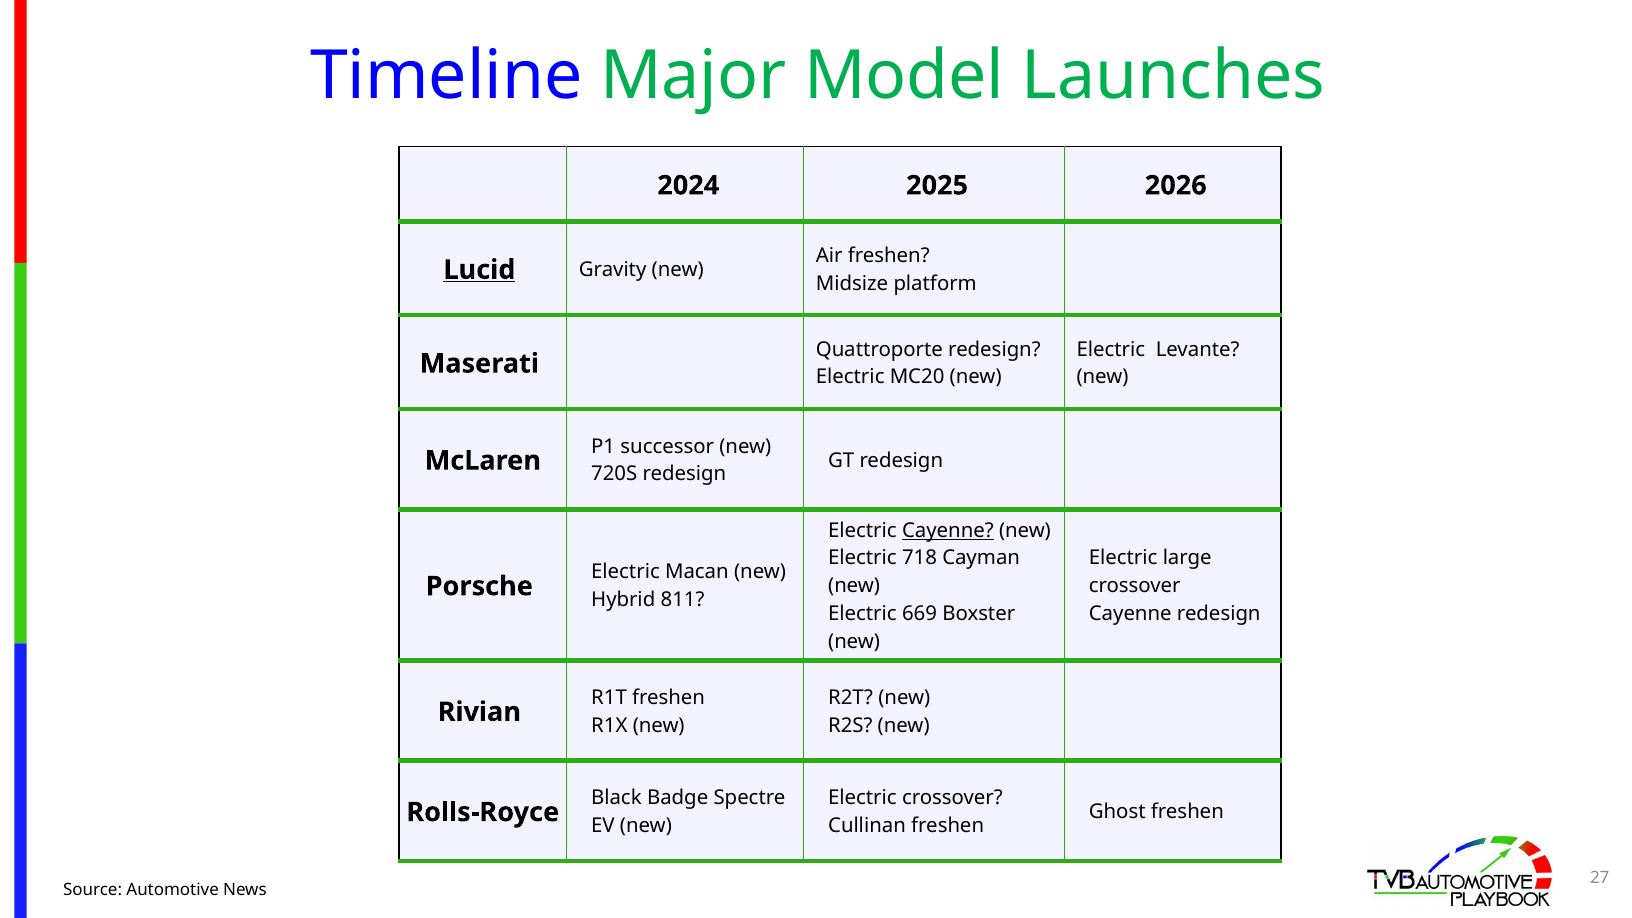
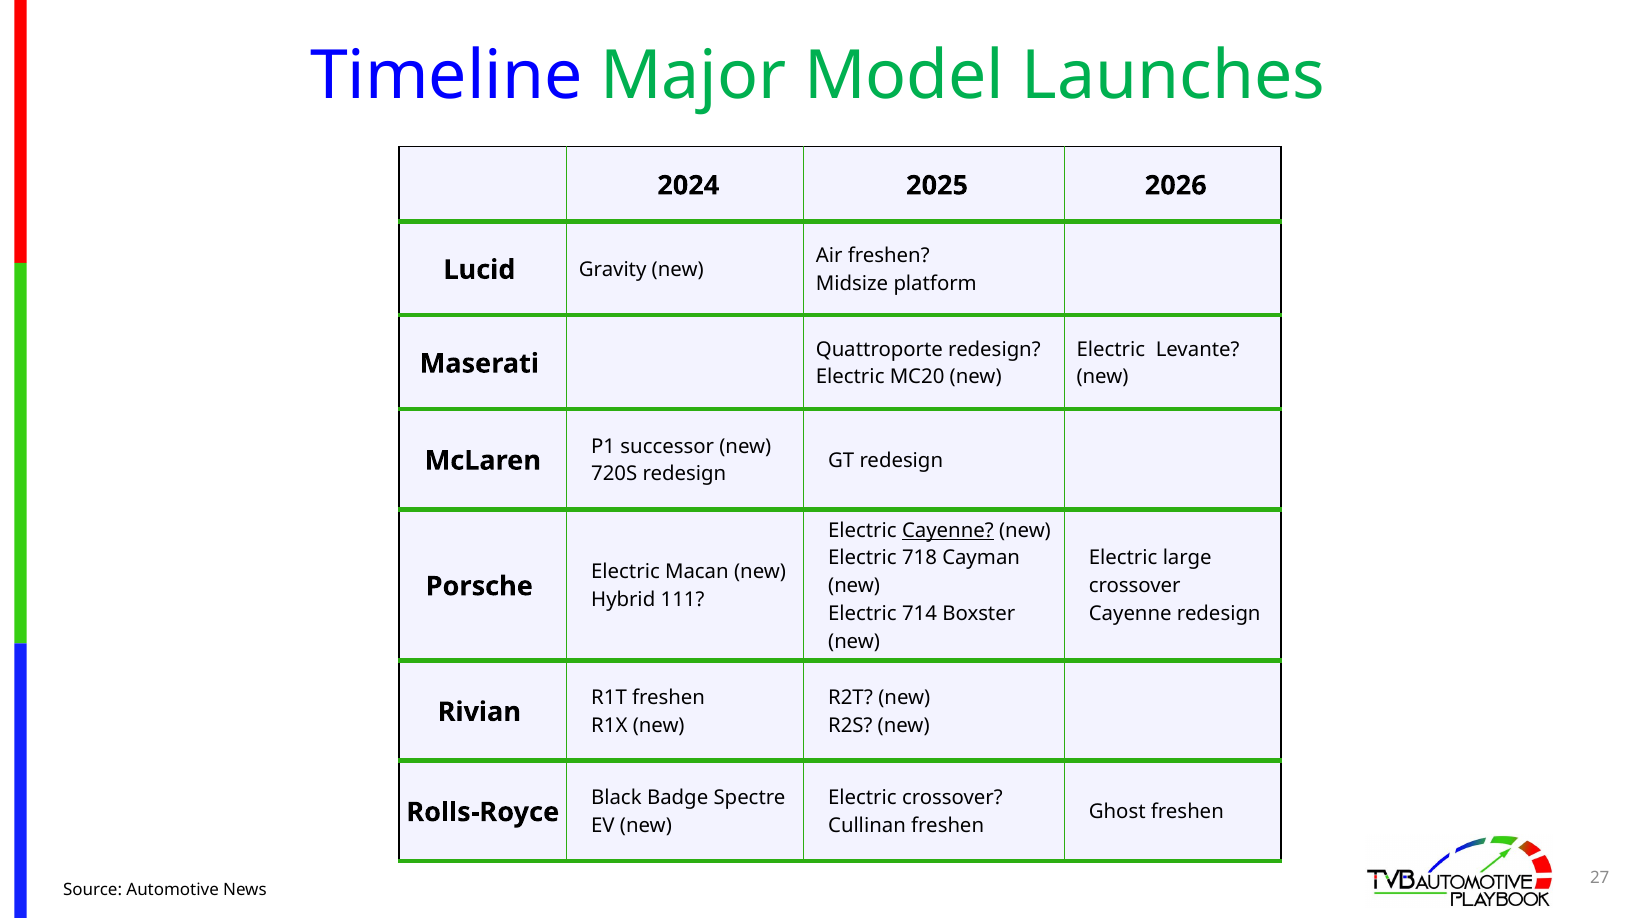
Lucid underline: present -> none
811: 811 -> 111
669: 669 -> 714
